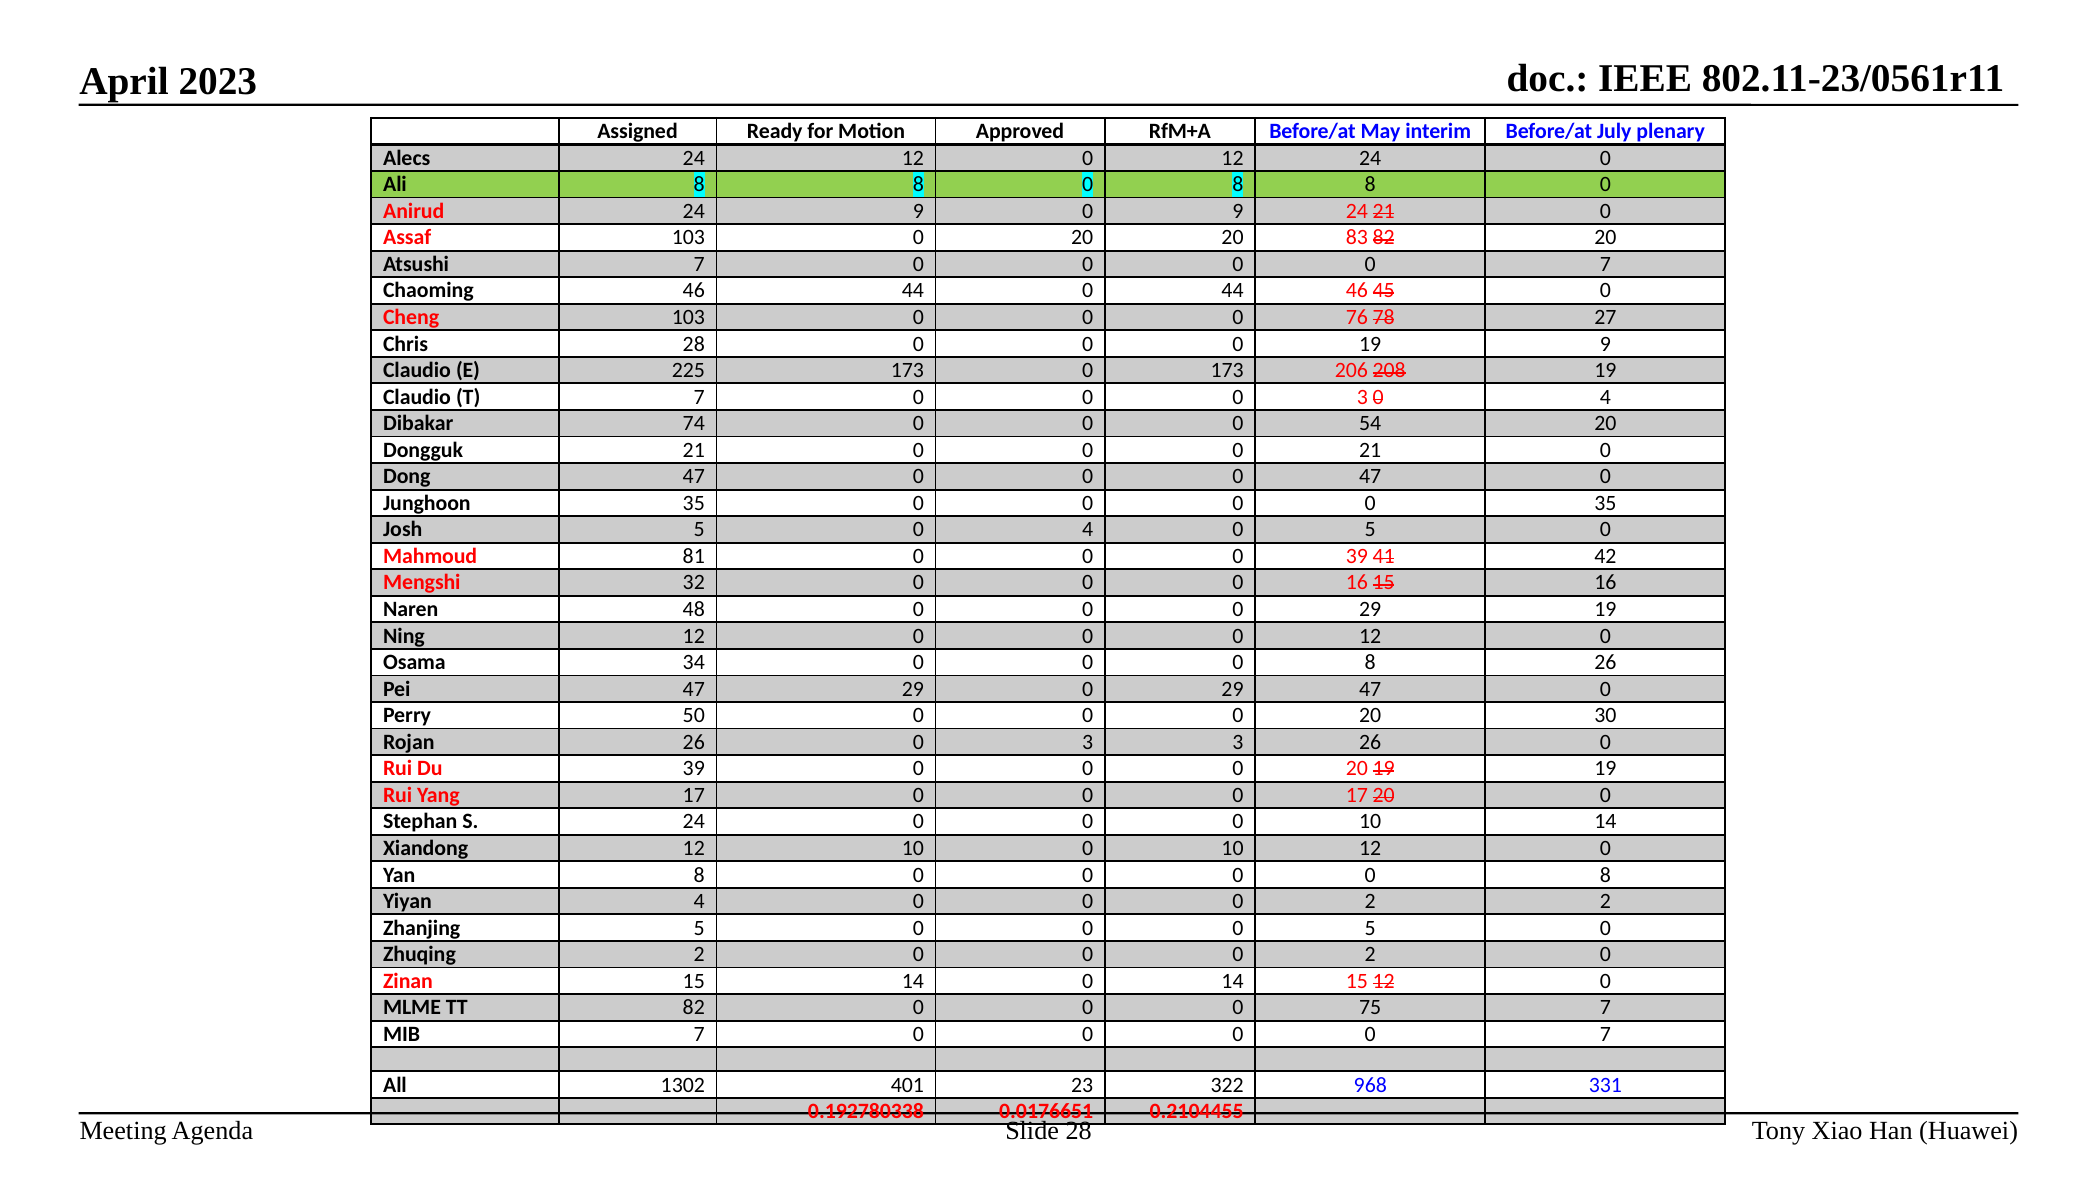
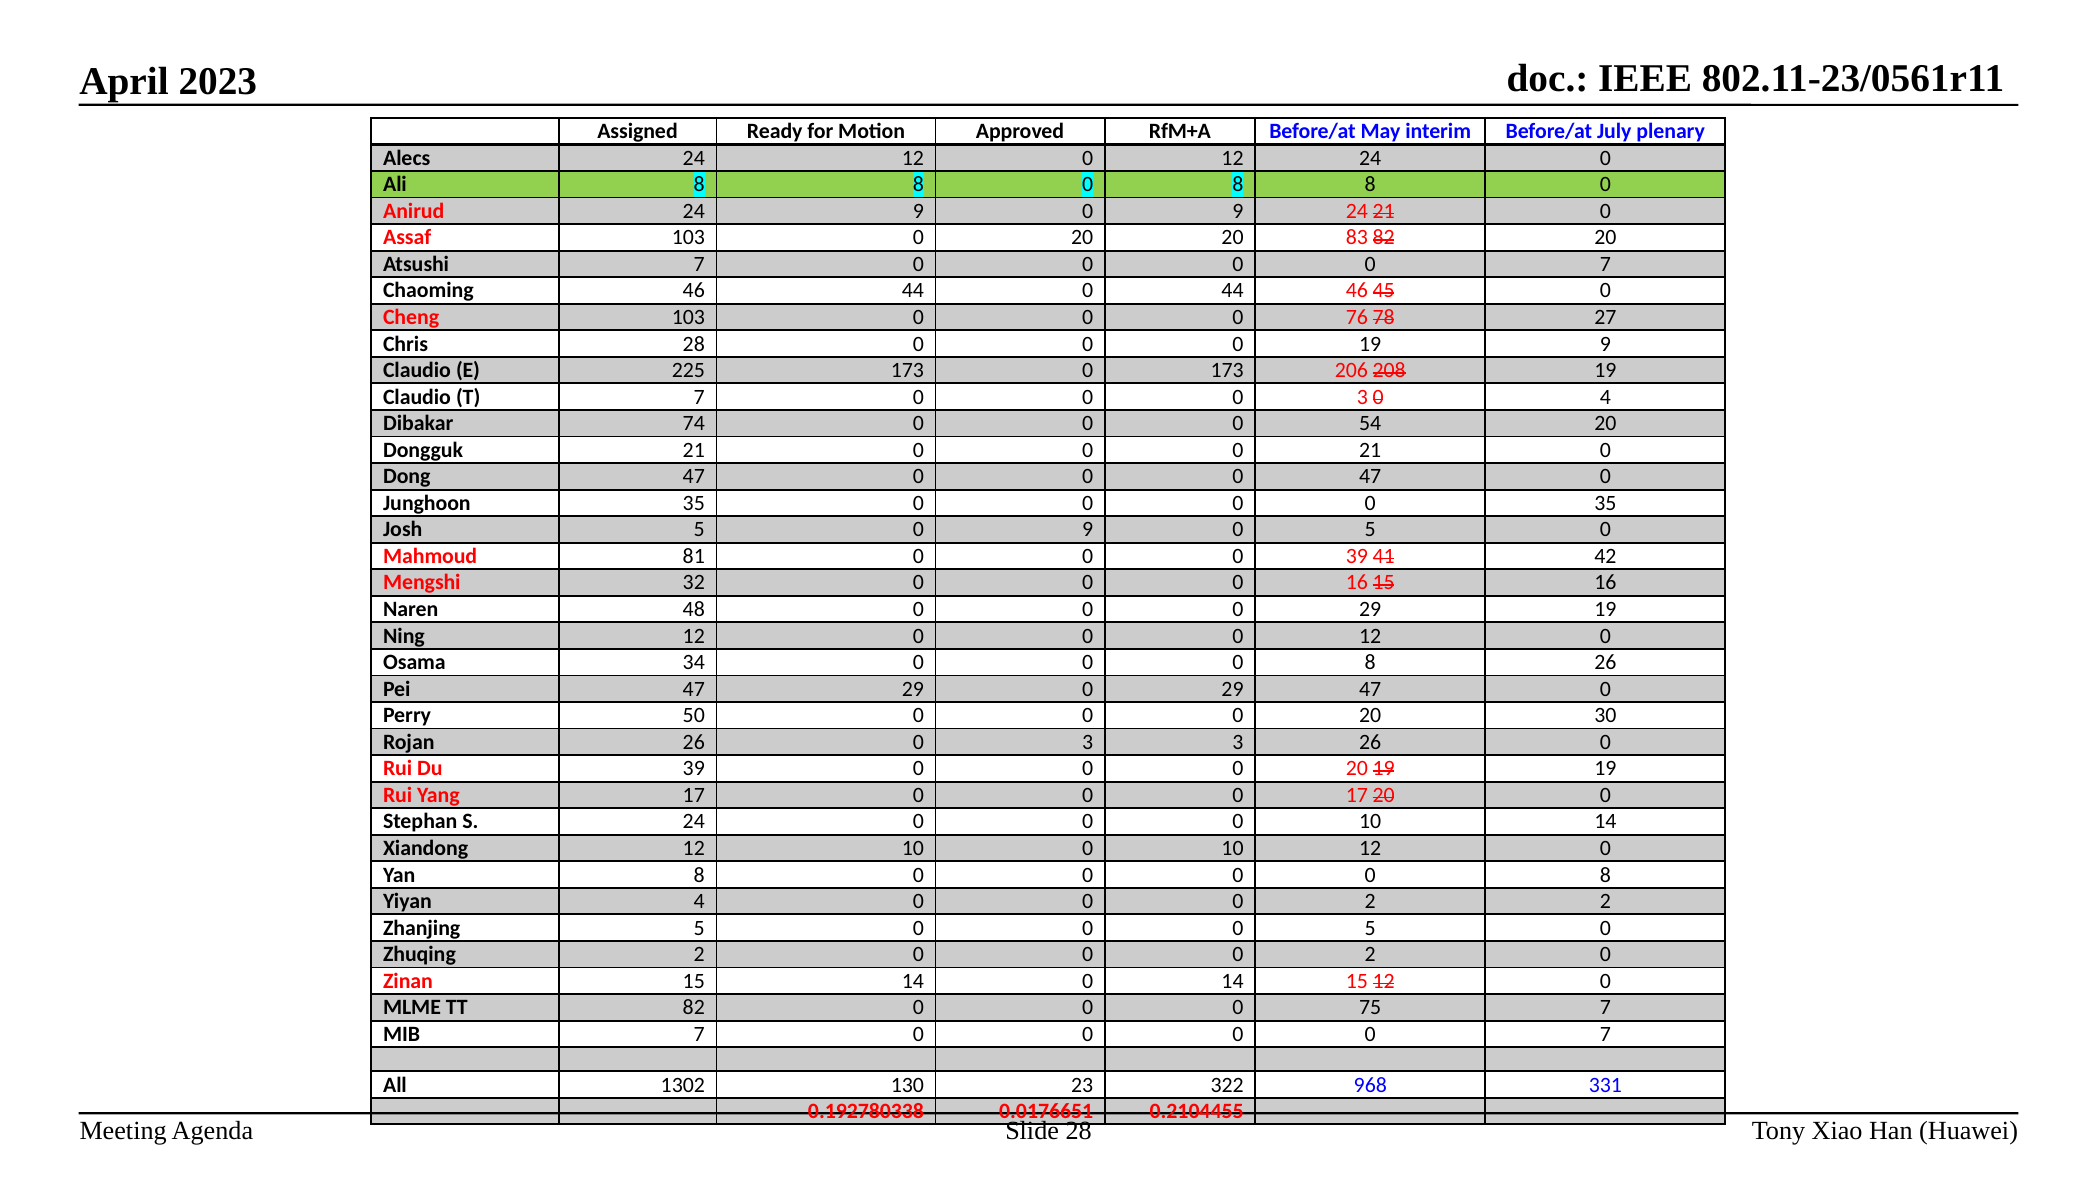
5 0 4: 4 -> 9
401: 401 -> 130
